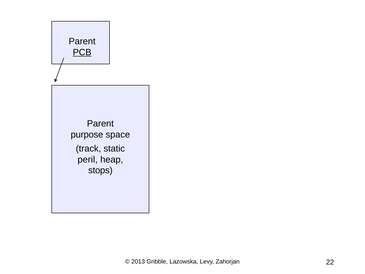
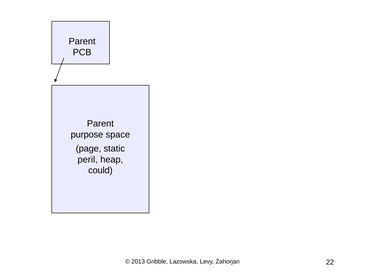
PCB underline: present -> none
track: track -> page
stops: stops -> could
